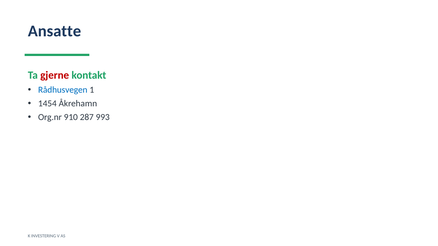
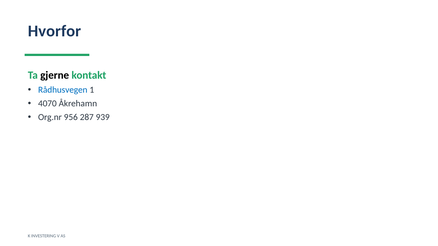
Ansatte: Ansatte -> Hvorfor
gjerne colour: red -> black
1454: 1454 -> 4070
910: 910 -> 956
993: 993 -> 939
